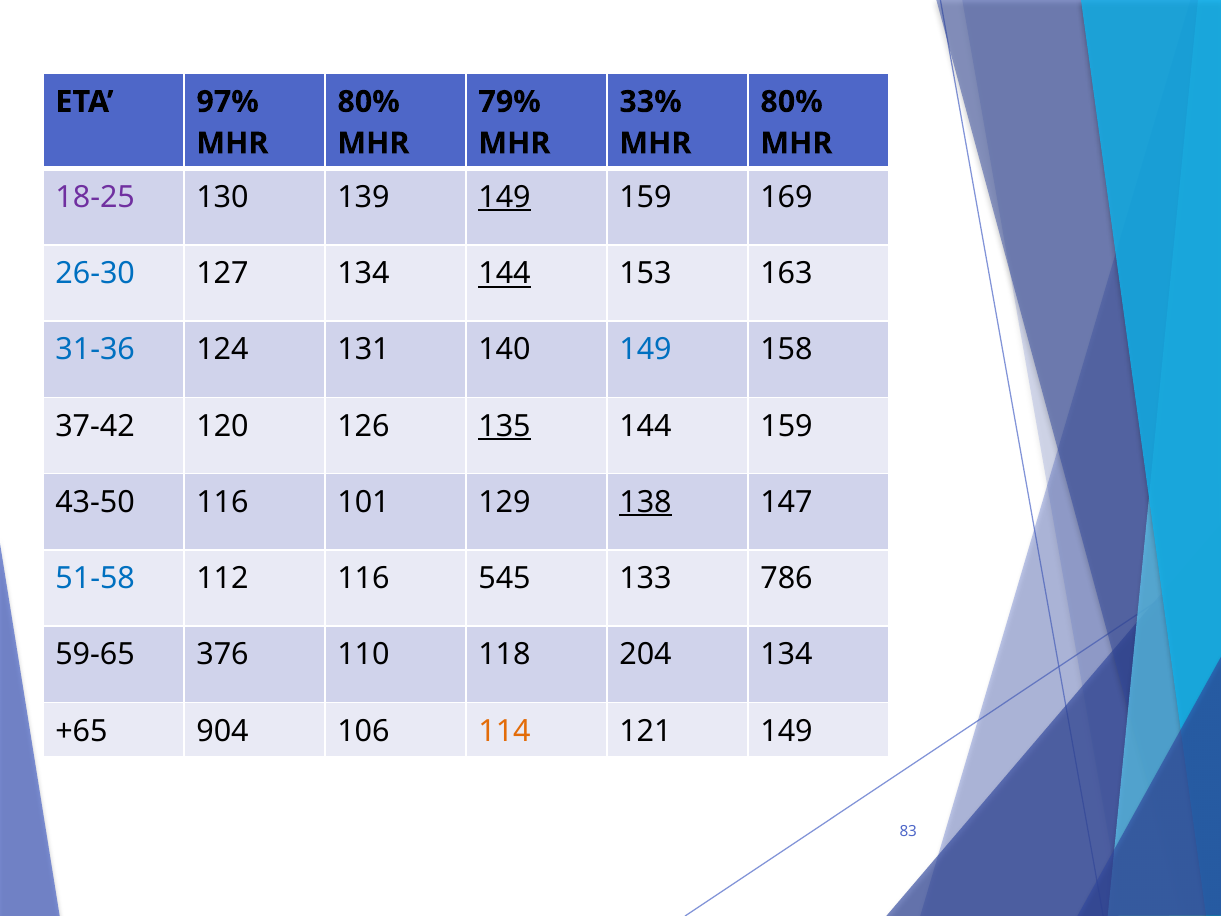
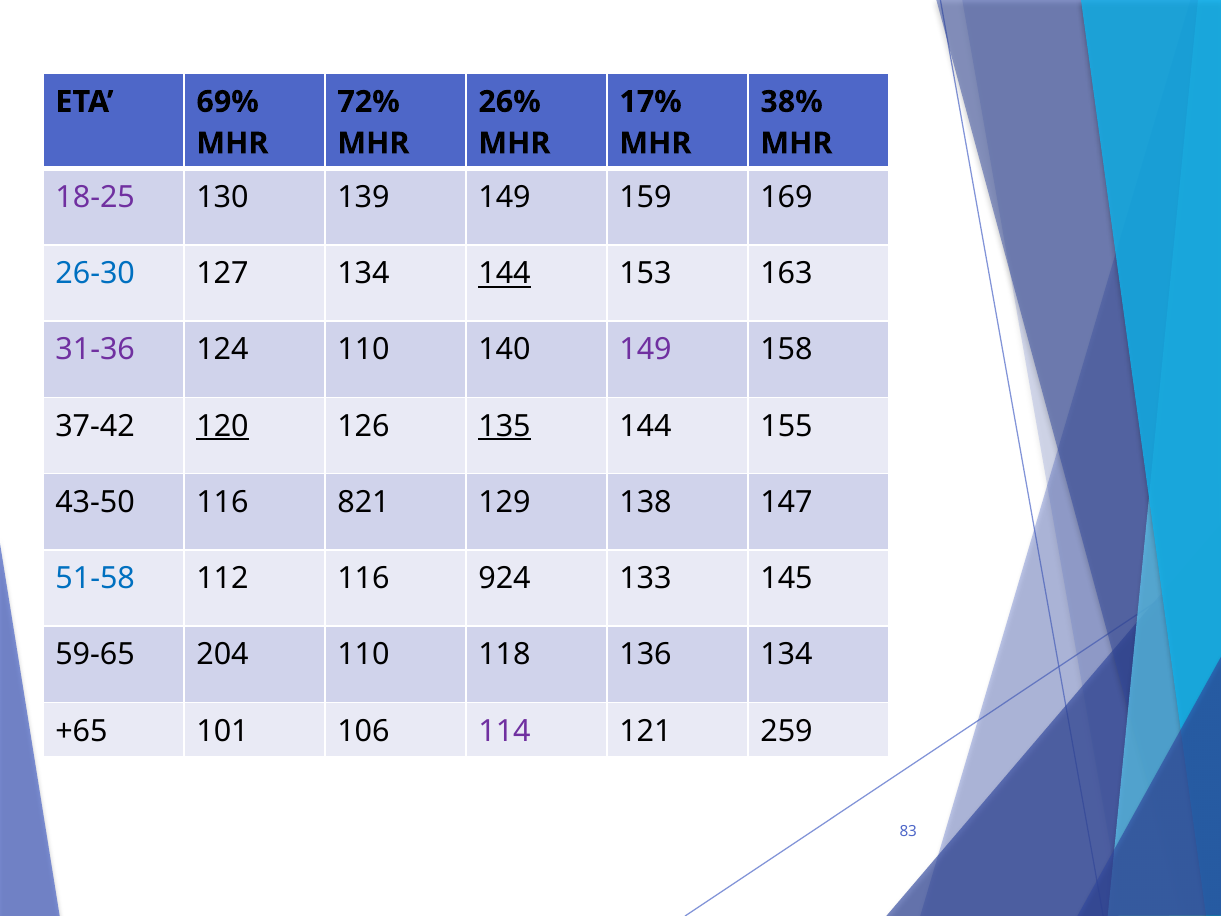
97%: 97% -> 69%
80% at (369, 102): 80% -> 72%
79%: 79% -> 26%
33%: 33% -> 17%
80% at (792, 102): 80% -> 38%
149 at (505, 197) underline: present -> none
31-36 colour: blue -> purple
124 131: 131 -> 110
149 at (646, 350) colour: blue -> purple
120 underline: none -> present
144 159: 159 -> 155
101: 101 -> 821
138 underline: present -> none
545: 545 -> 924
786: 786 -> 145
376: 376 -> 204
204: 204 -> 136
904: 904 -> 101
114 colour: orange -> purple
121 149: 149 -> 259
